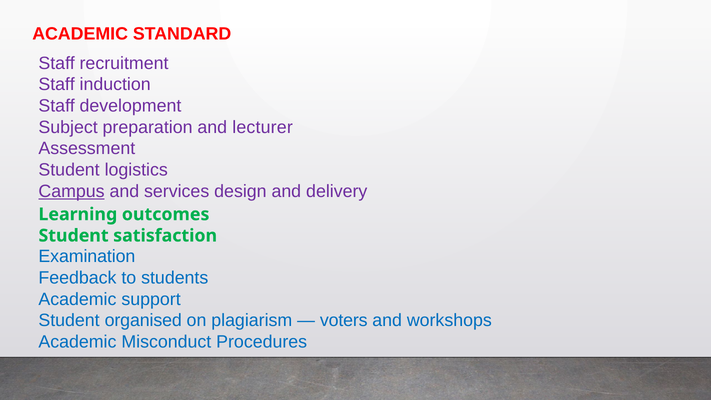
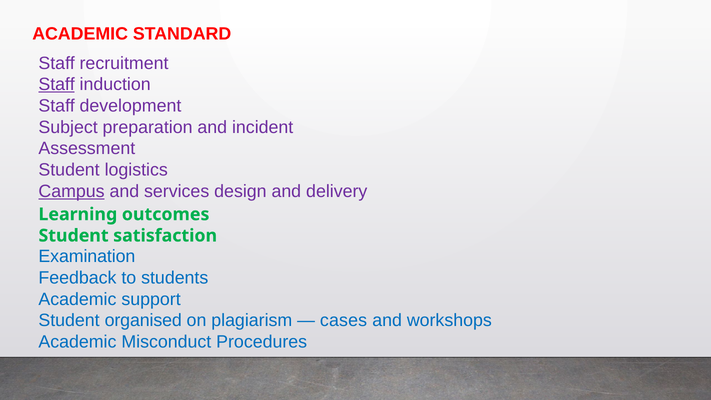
Staff at (57, 85) underline: none -> present
lecturer: lecturer -> incident
voters: voters -> cases
